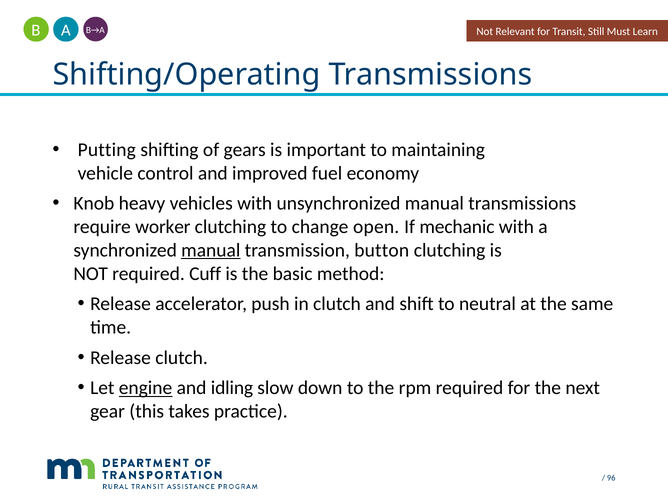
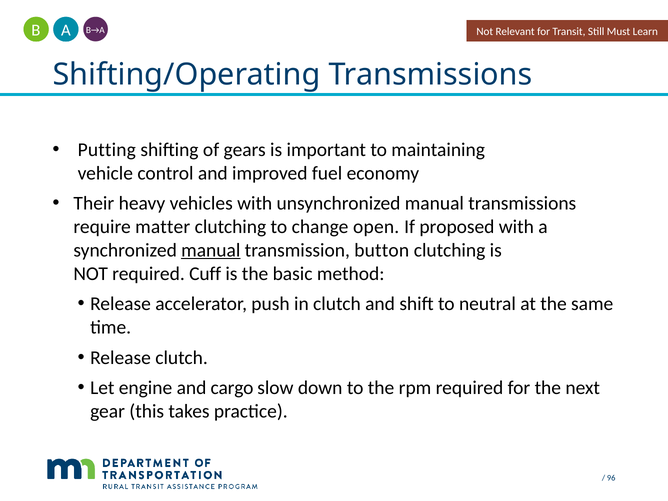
Knob: Knob -> Their
worker: worker -> matter
mechanic: mechanic -> proposed
engine underline: present -> none
idling: idling -> cargo
